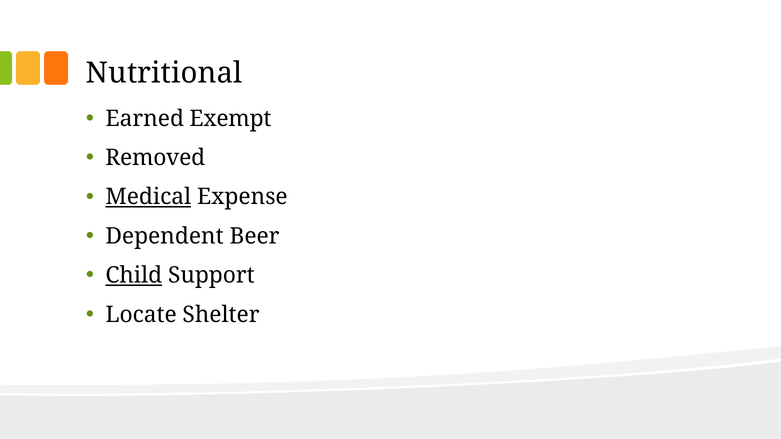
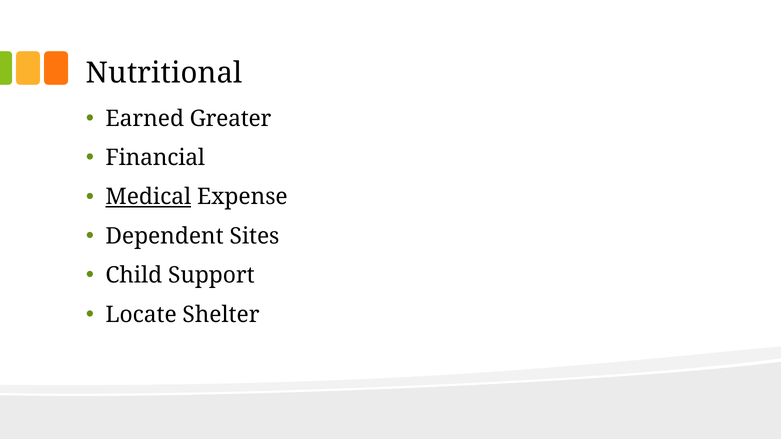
Exempt: Exempt -> Greater
Removed: Removed -> Financial
Beer: Beer -> Sites
Child underline: present -> none
